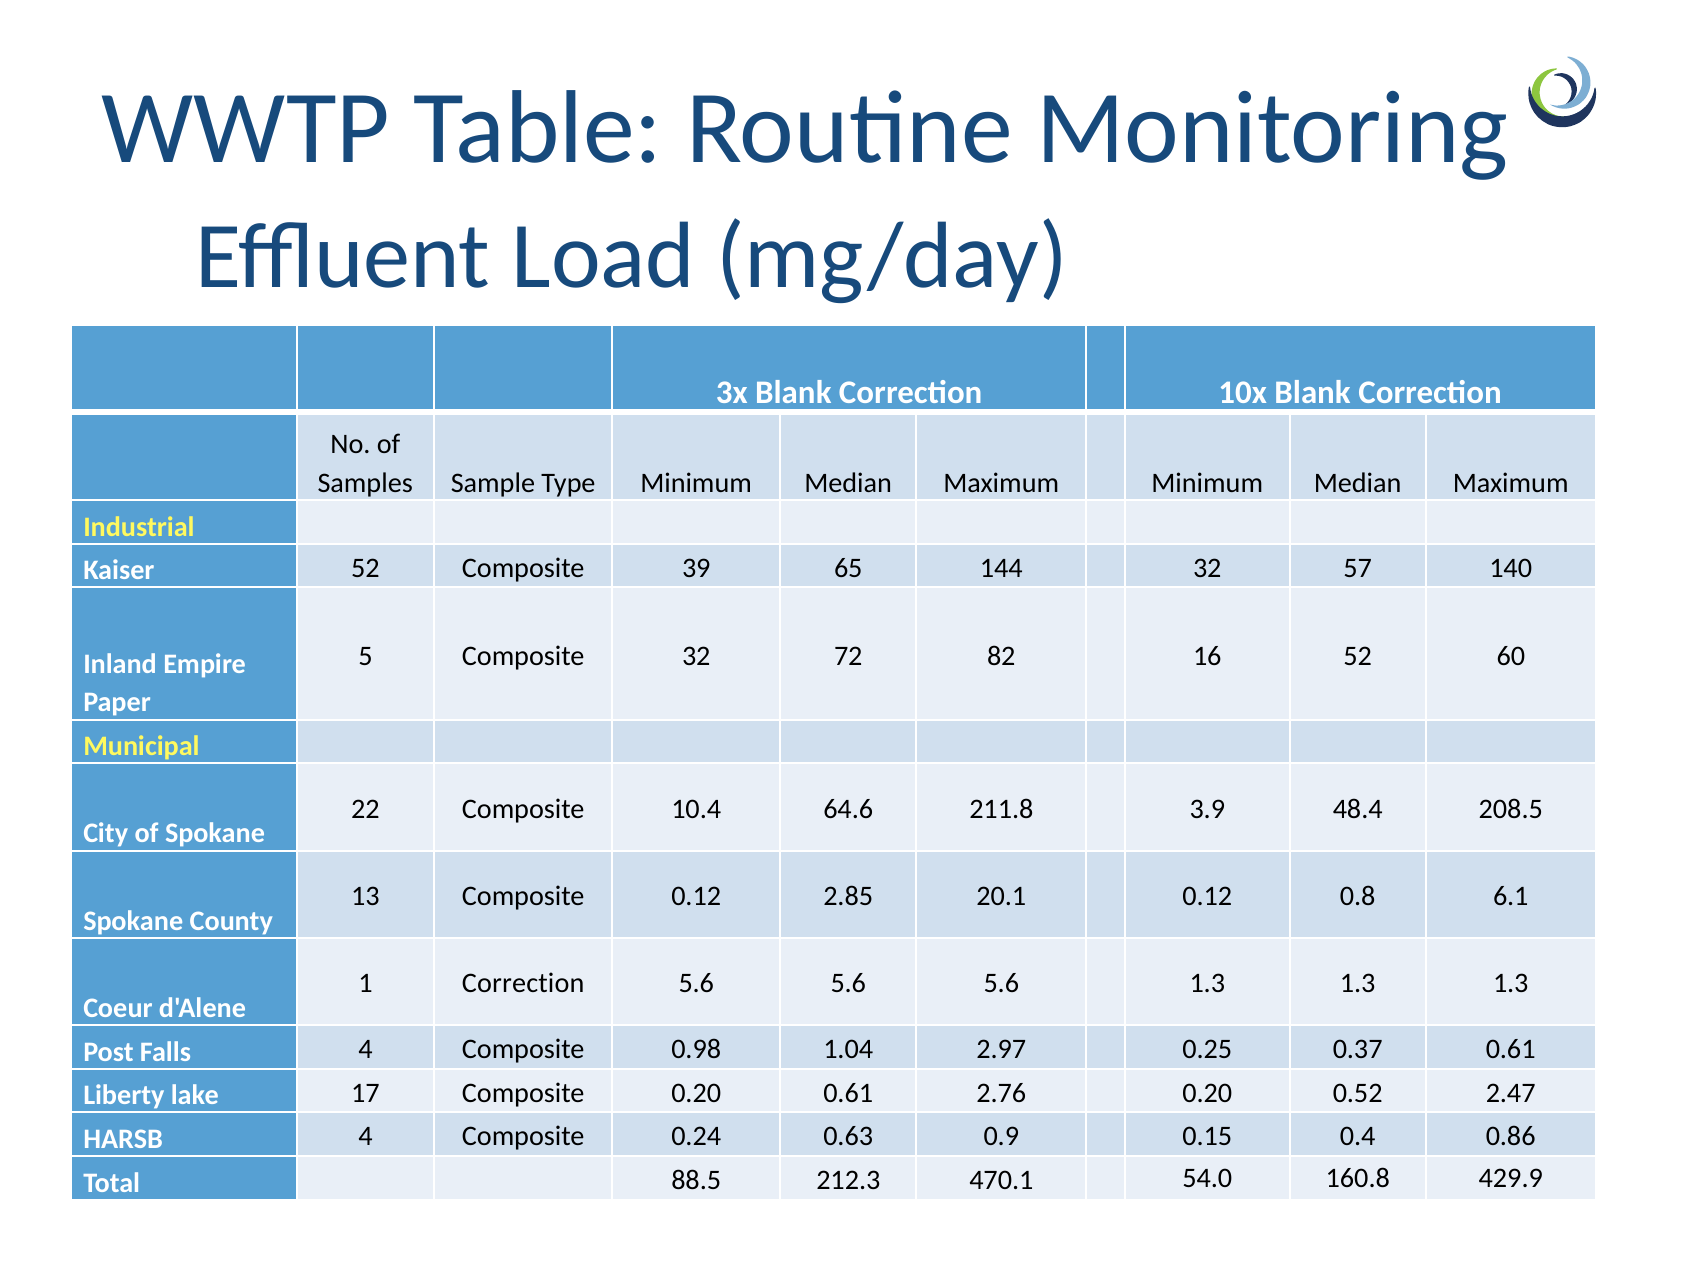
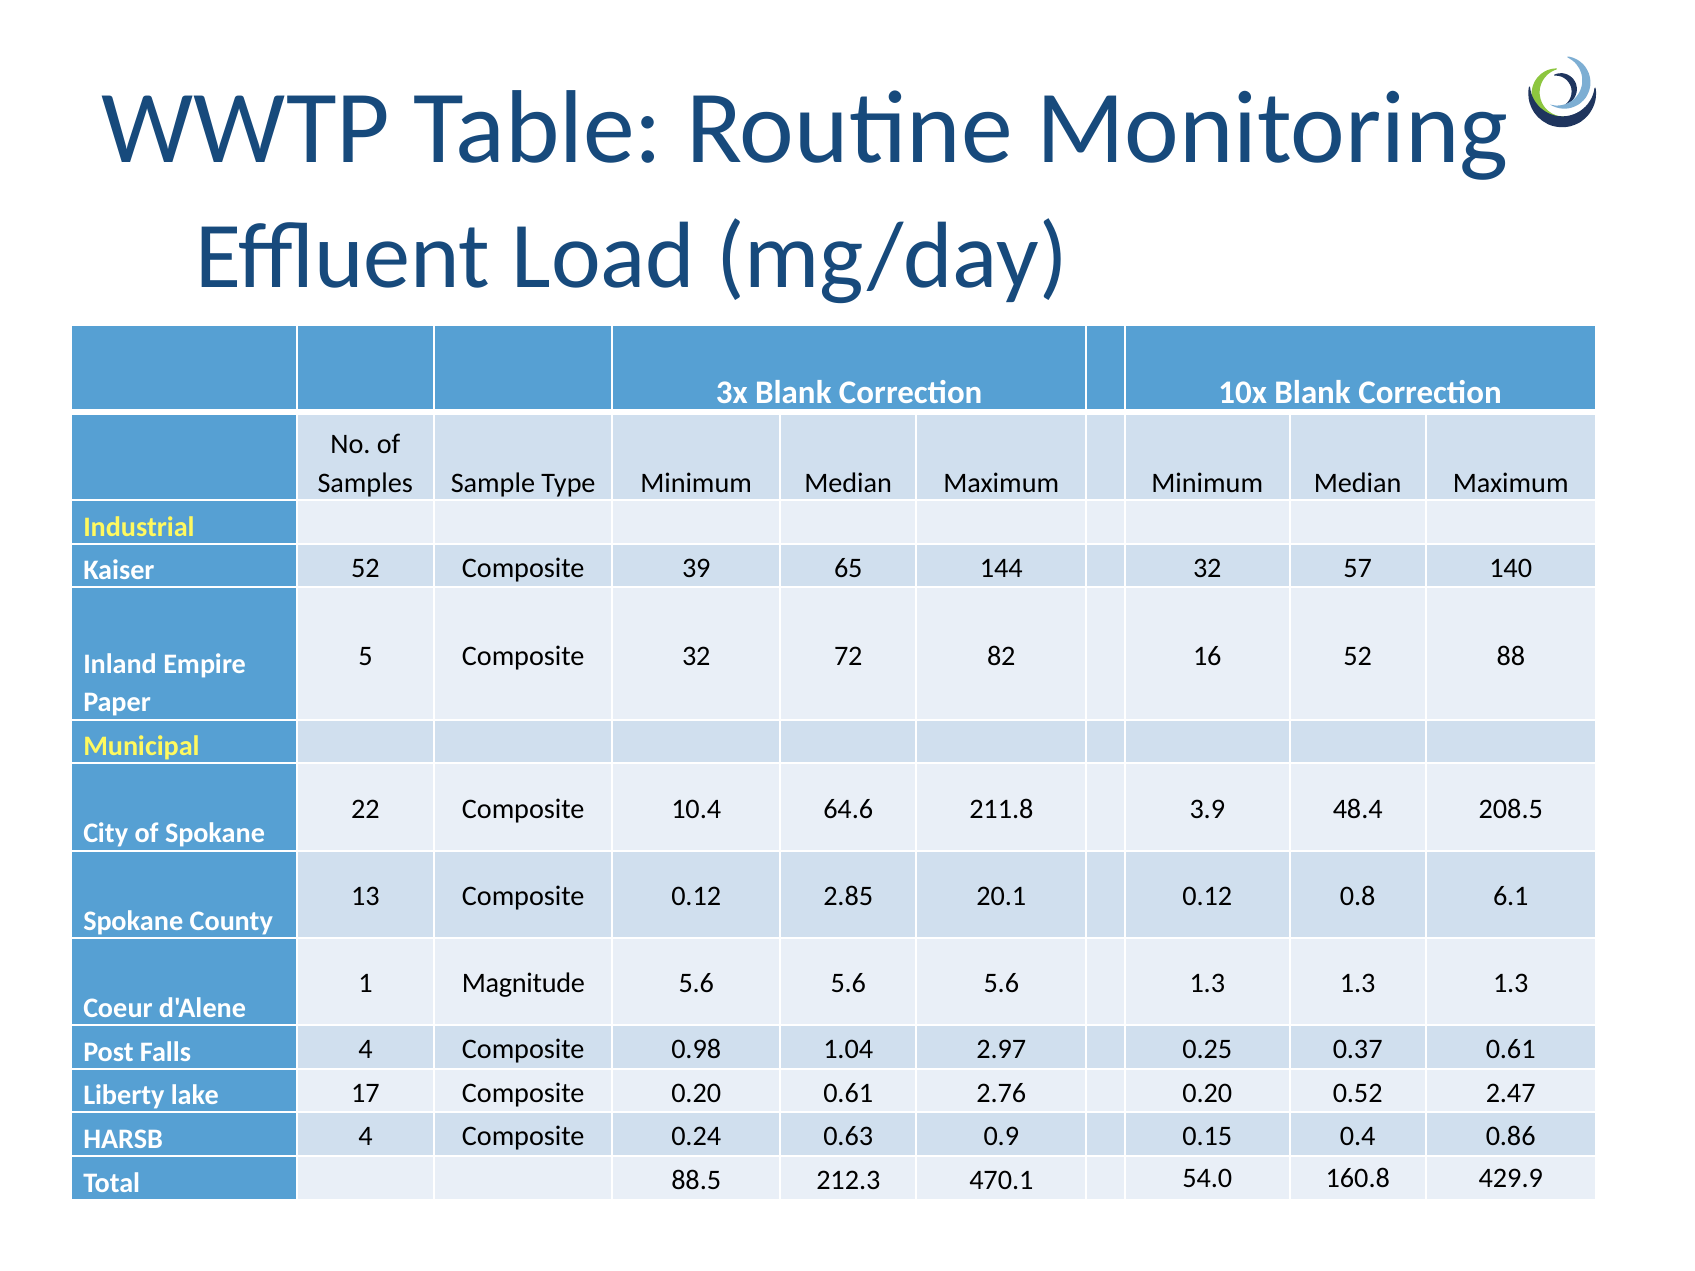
60: 60 -> 88
1 Correction: Correction -> Magnitude
